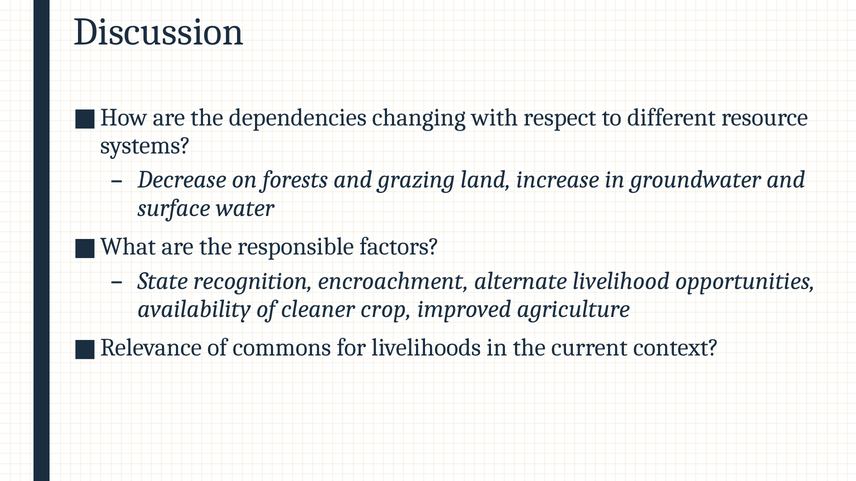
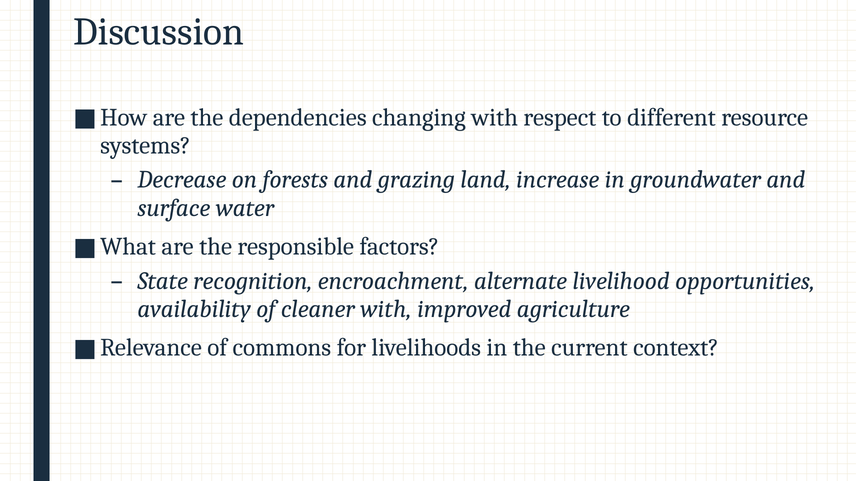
cleaner crop: crop -> with
